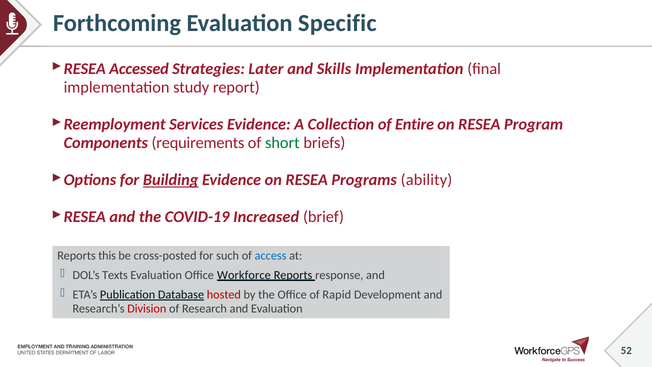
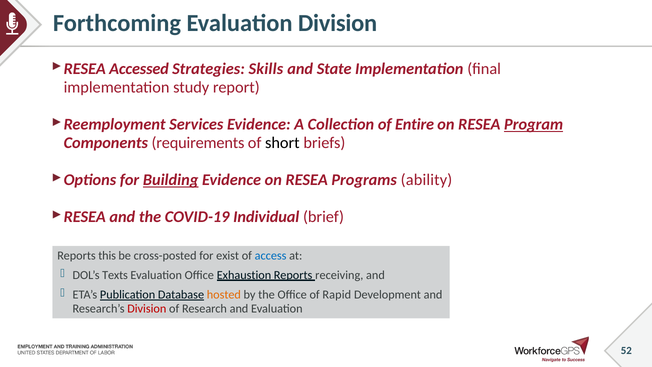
Evaluation Specific: Specific -> Division
Later: Later -> Skills
Skills: Skills -> State
Program underline: none -> present
short colour: green -> black
Increased: Increased -> Individual
such: such -> exist
Workforce: Workforce -> Exhaustion
response: response -> receiving
hosted colour: red -> orange
